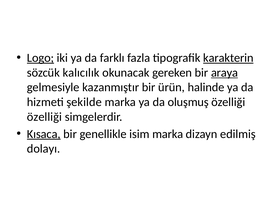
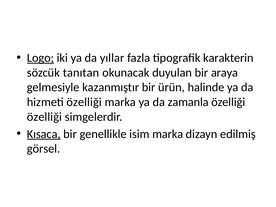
farklı: farklı -> yıllar
karakterin underline: present -> none
kalıcılık: kalıcılık -> tanıtan
gereken: gereken -> duyulan
araya underline: present -> none
hizmeti şekilde: şekilde -> özelliği
oluşmuş: oluşmuş -> zamanla
dolayı: dolayı -> görsel
